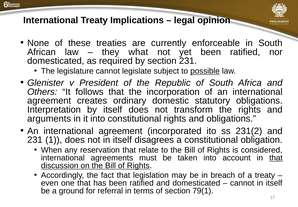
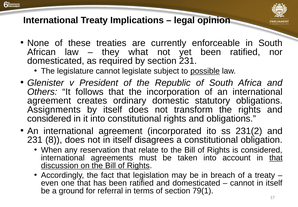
Interpretation: Interpretation -> Assignments
arguments at (49, 118): arguments -> considered
1: 1 -> 8
